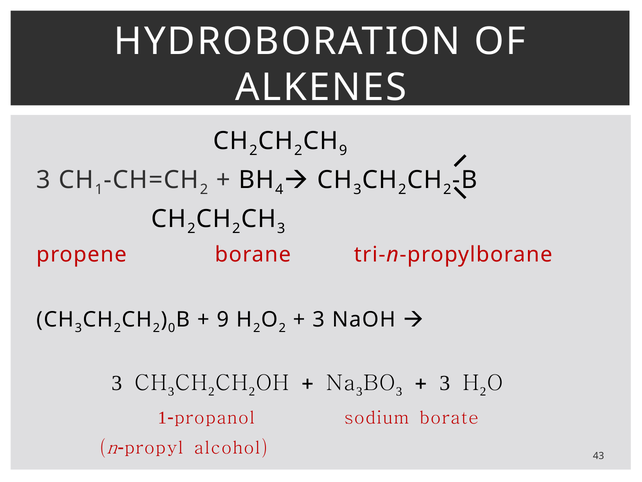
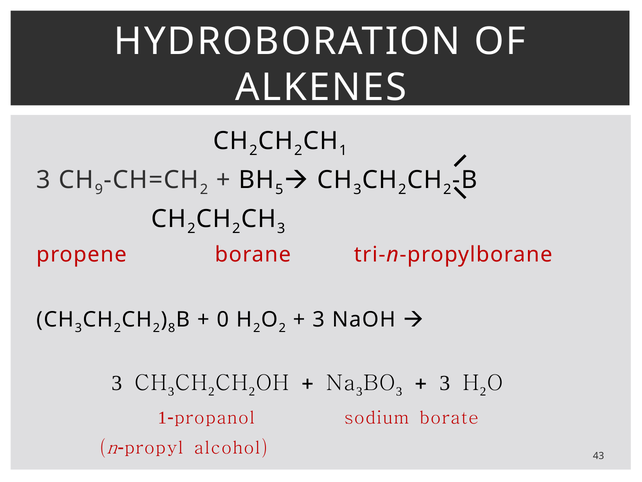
9 at (343, 150): 9 -> 1
1: 1 -> 9
4: 4 -> 5
0: 0 -> 8
9 at (223, 319): 9 -> 0
